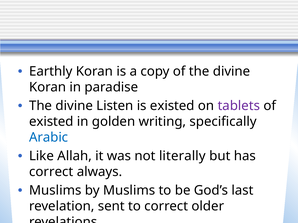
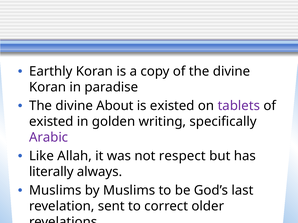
Listen: Listen -> About
Arabic colour: blue -> purple
literally: literally -> respect
correct at (51, 172): correct -> literally
